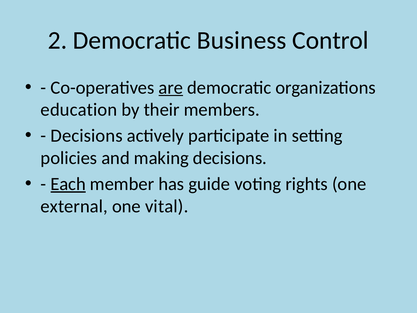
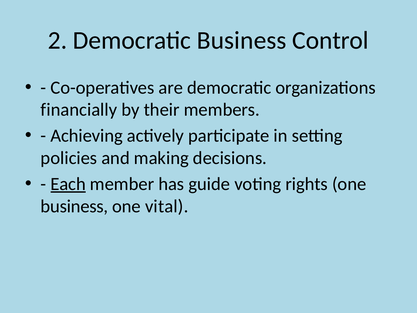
are underline: present -> none
education: education -> financially
Decisions at (87, 136): Decisions -> Achieving
external at (74, 206): external -> business
